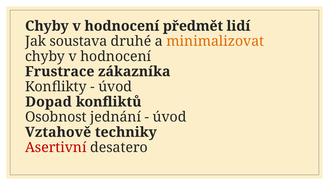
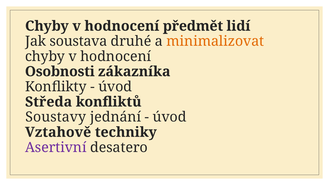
Frustrace: Frustrace -> Osobnosti
Dopad: Dopad -> Středa
Osobnost: Osobnost -> Soustavy
Asertivní colour: red -> purple
